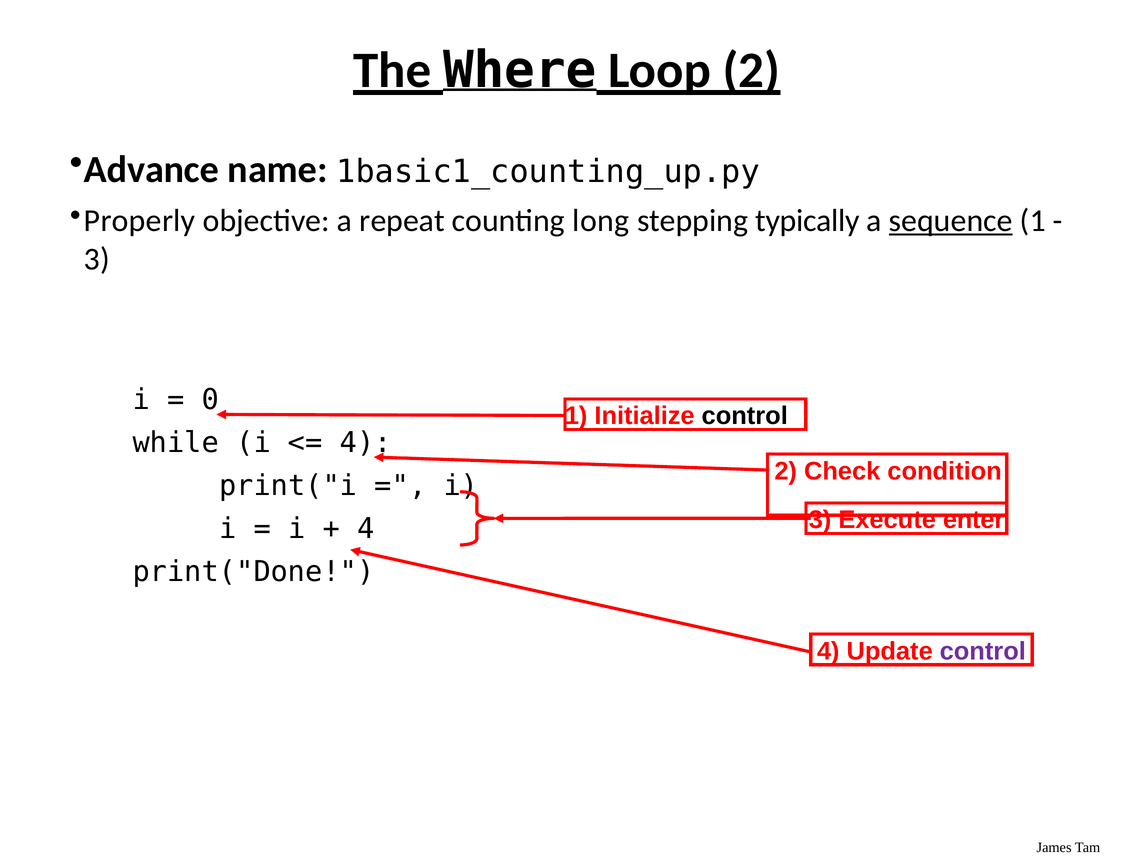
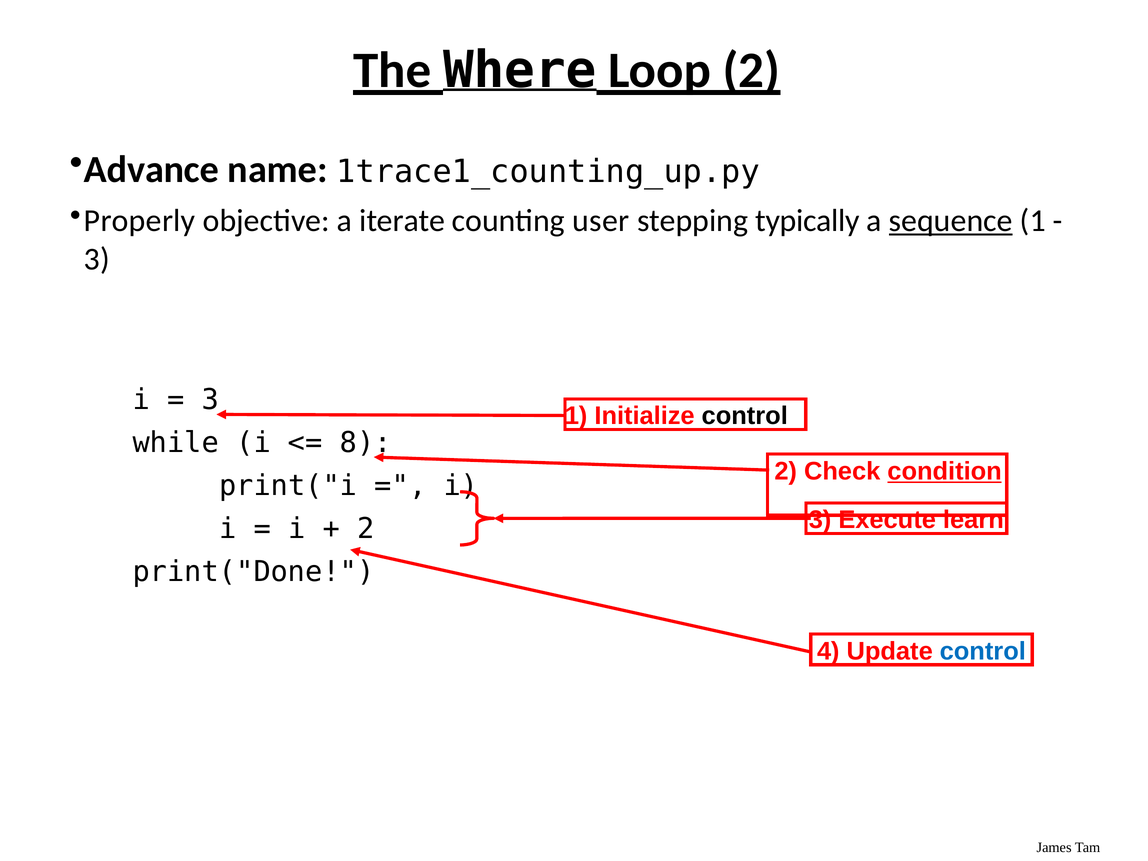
1basic1_counting_up.py: 1basic1_counting_up.py -> 1trace1_counting_up.py
repeat: repeat -> iterate
long: long -> user
0 at (210, 400): 0 -> 3
4 at (366, 443): 4 -> 8
condition underline: none -> present
enter: enter -> learn
4 at (366, 529): 4 -> 2
control at (983, 651) colour: purple -> blue
